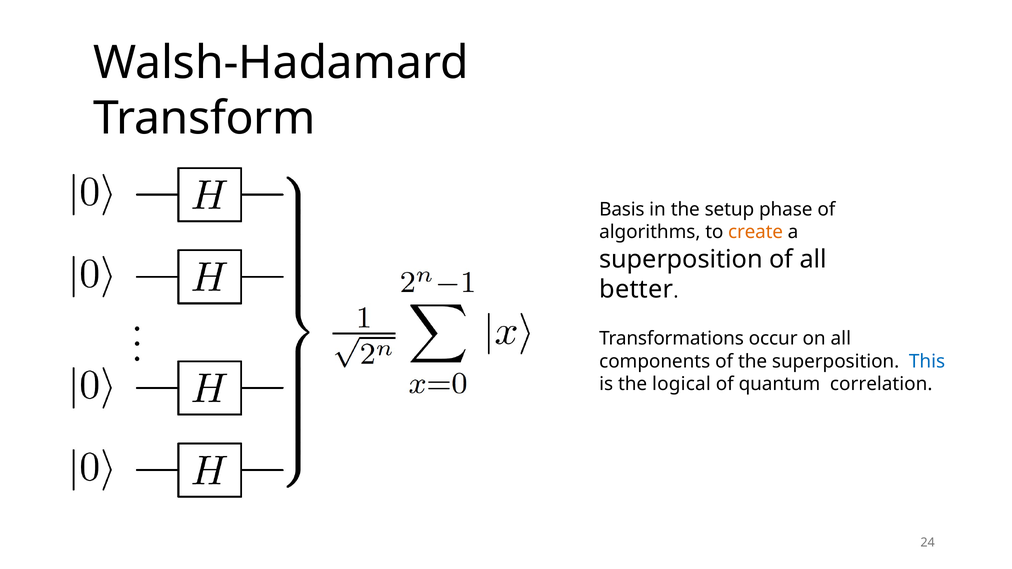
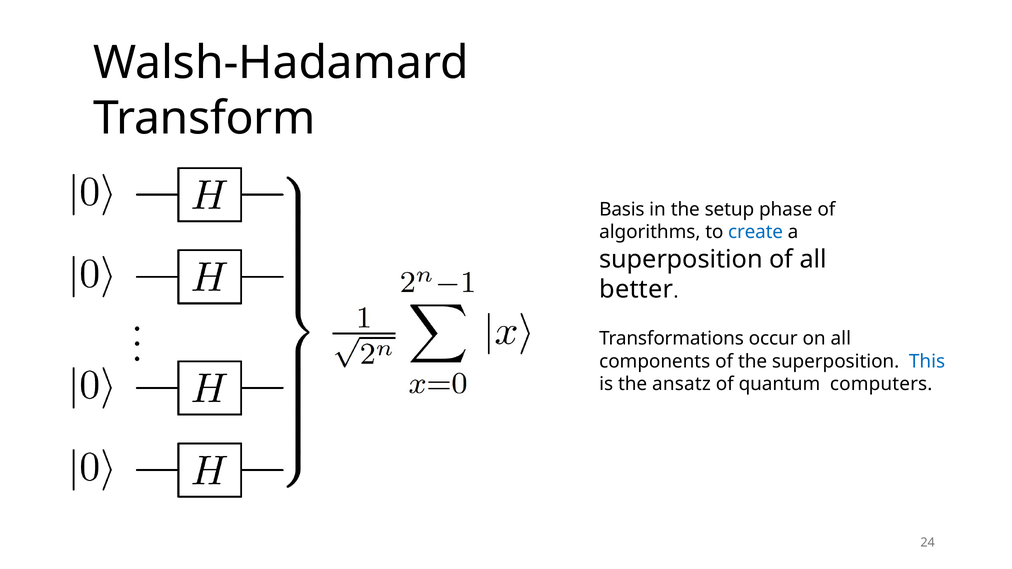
create colour: orange -> blue
logical: logical -> ansatz
correlation: correlation -> computers
